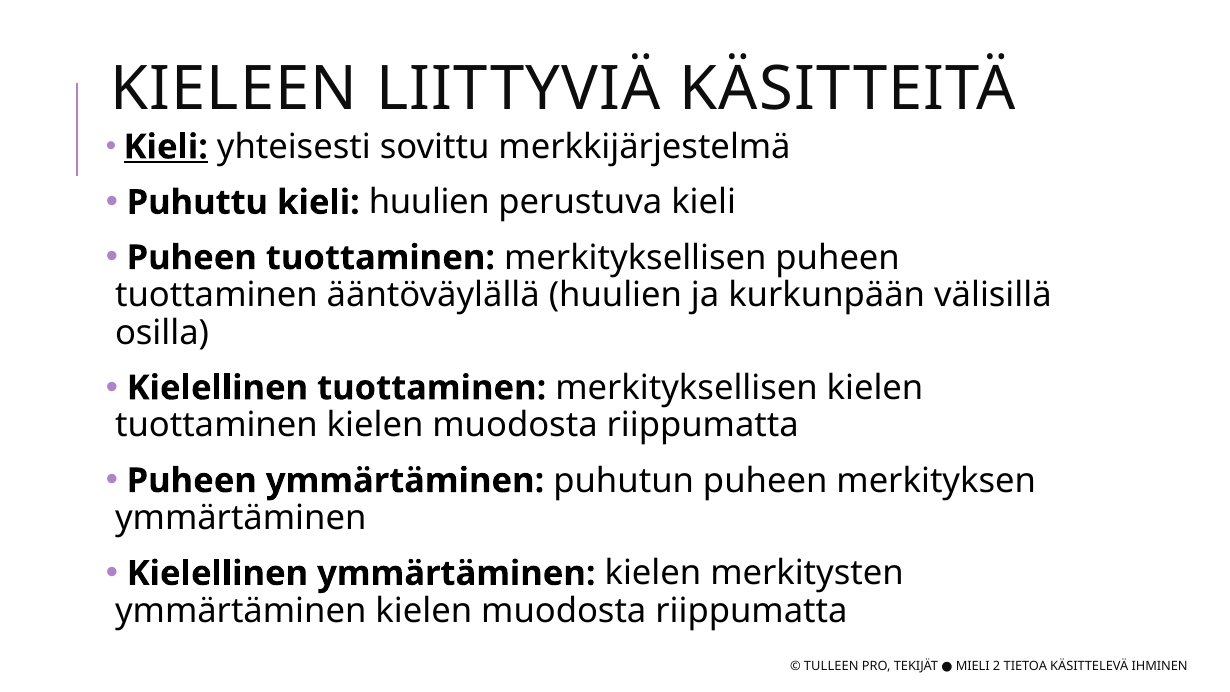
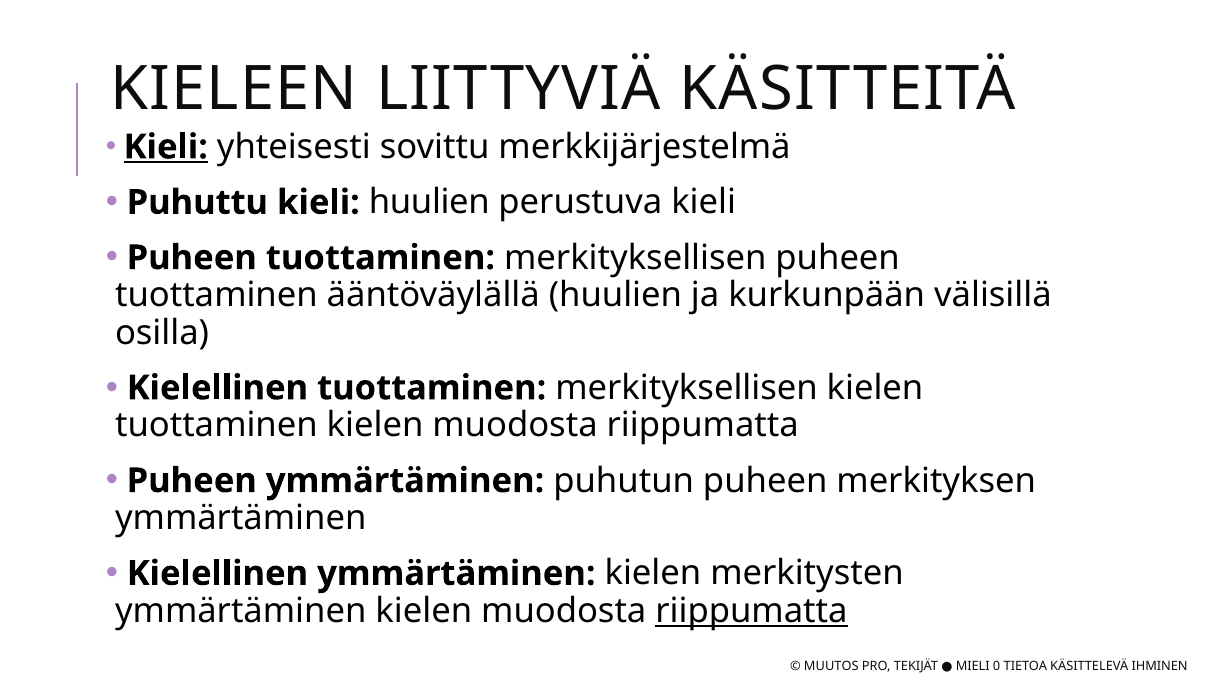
riippumatta at (751, 611) underline: none -> present
TULLEEN: TULLEEN -> MUUTOS
2: 2 -> 0
